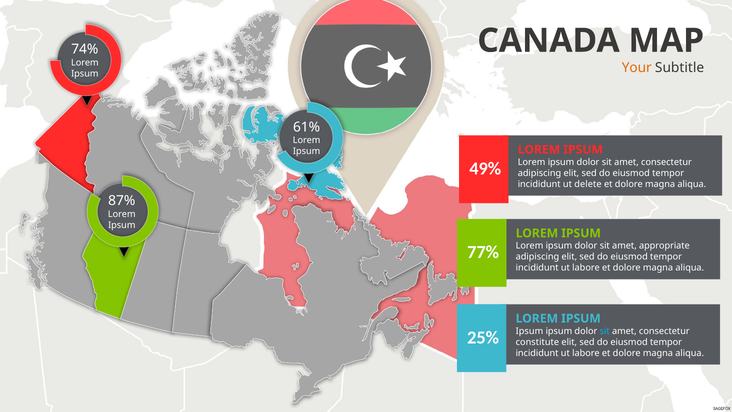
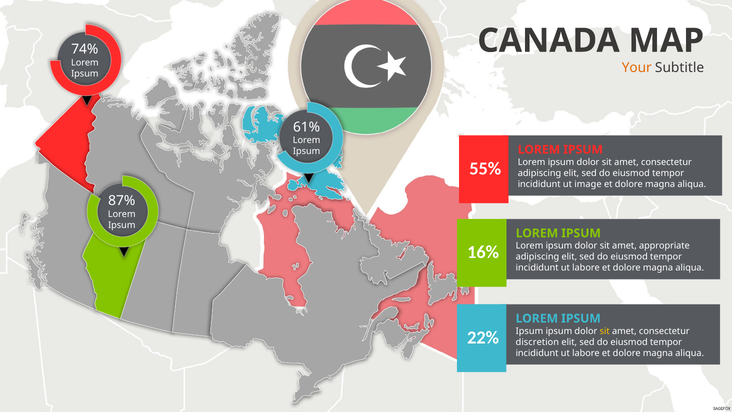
49%: 49% -> 55%
delete: delete -> image
77%: 77% -> 16%
sit at (605, 331) colour: light blue -> yellow
25%: 25% -> 22%
constitute: constitute -> discretion
